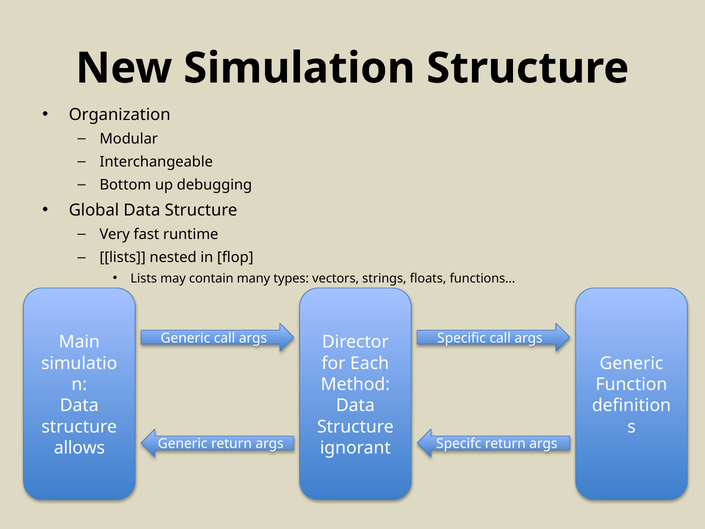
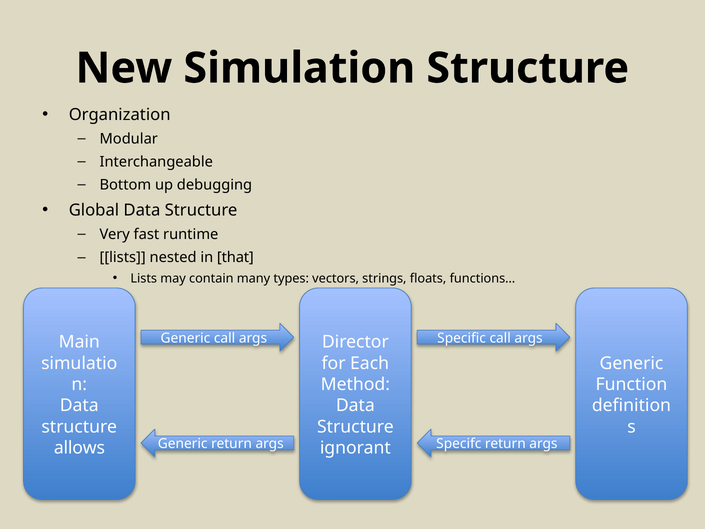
flop: flop -> that
